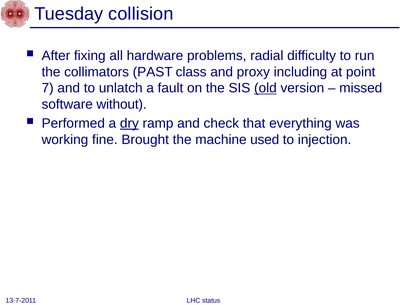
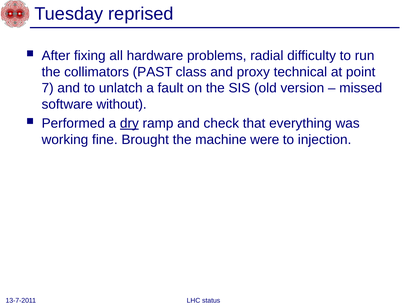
collision: collision -> reprised
including: including -> technical
old underline: present -> none
used: used -> were
